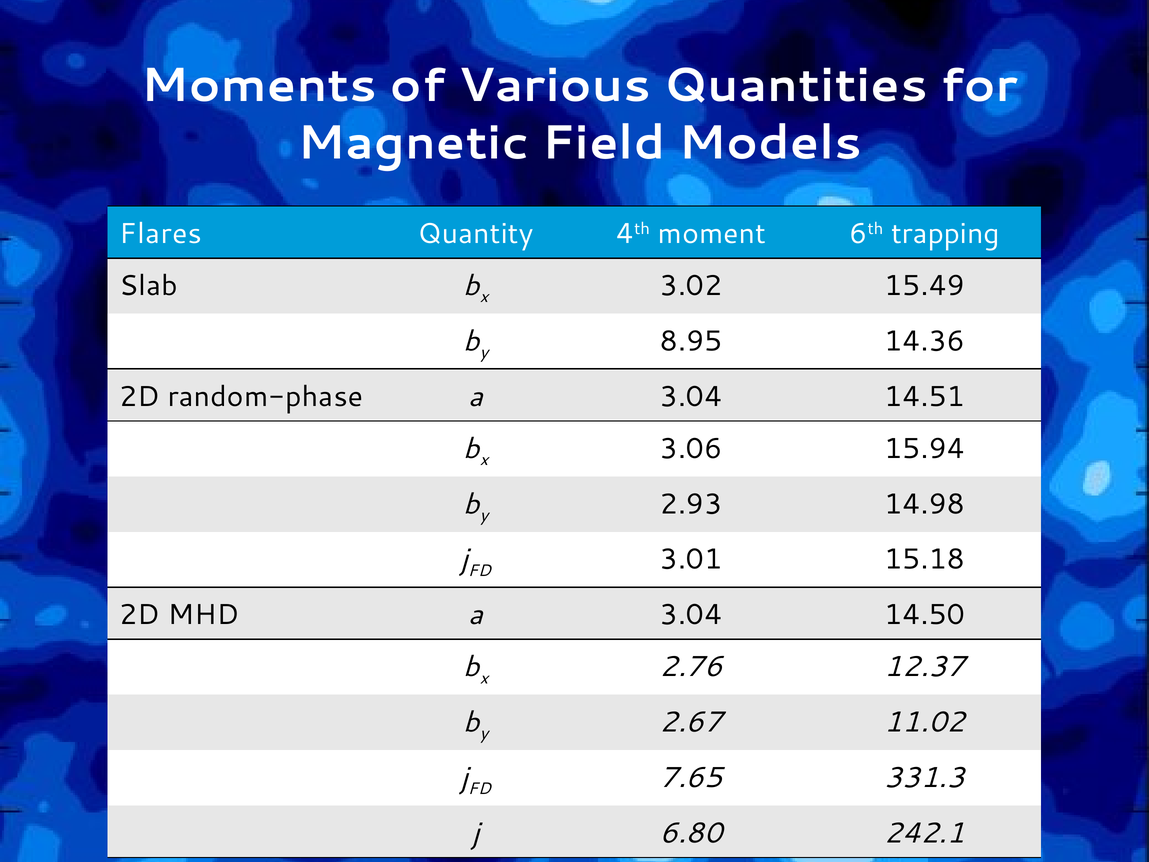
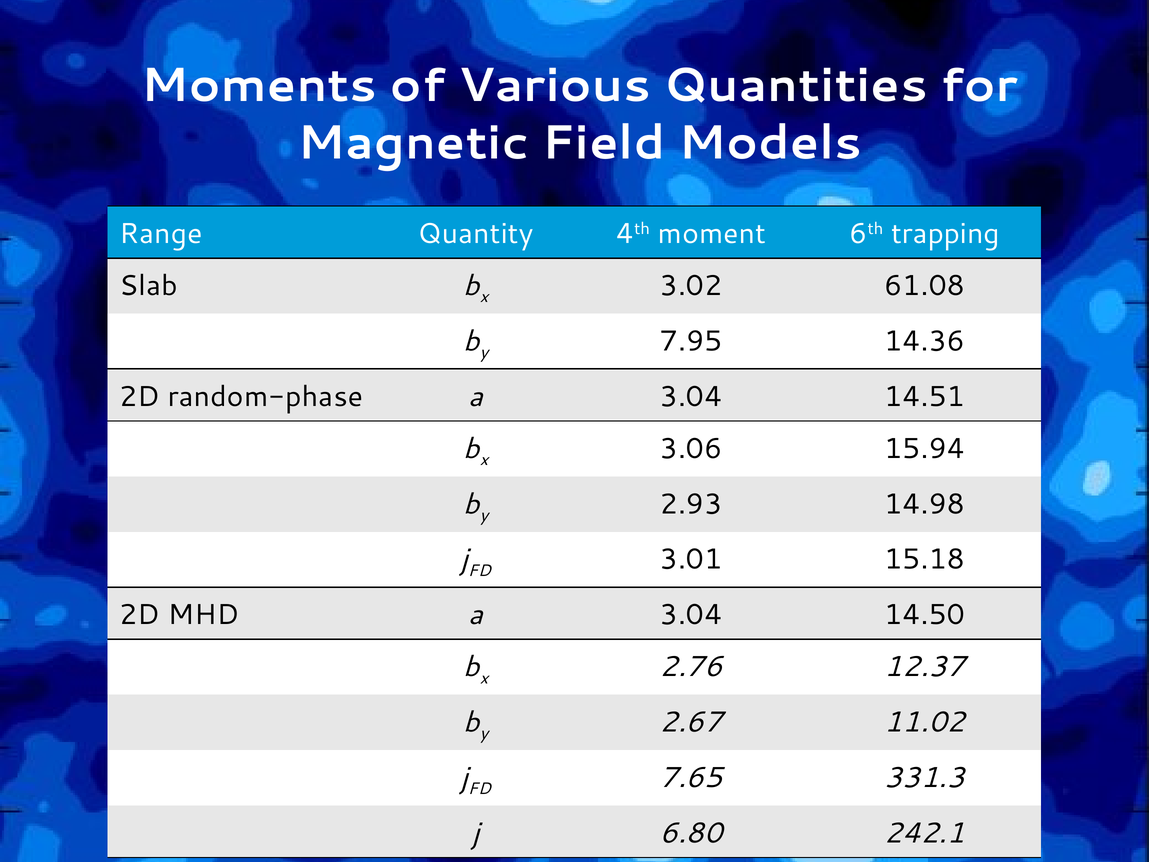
Flares: Flares -> Range
15.49: 15.49 -> 61.08
8.95: 8.95 -> 7.95
